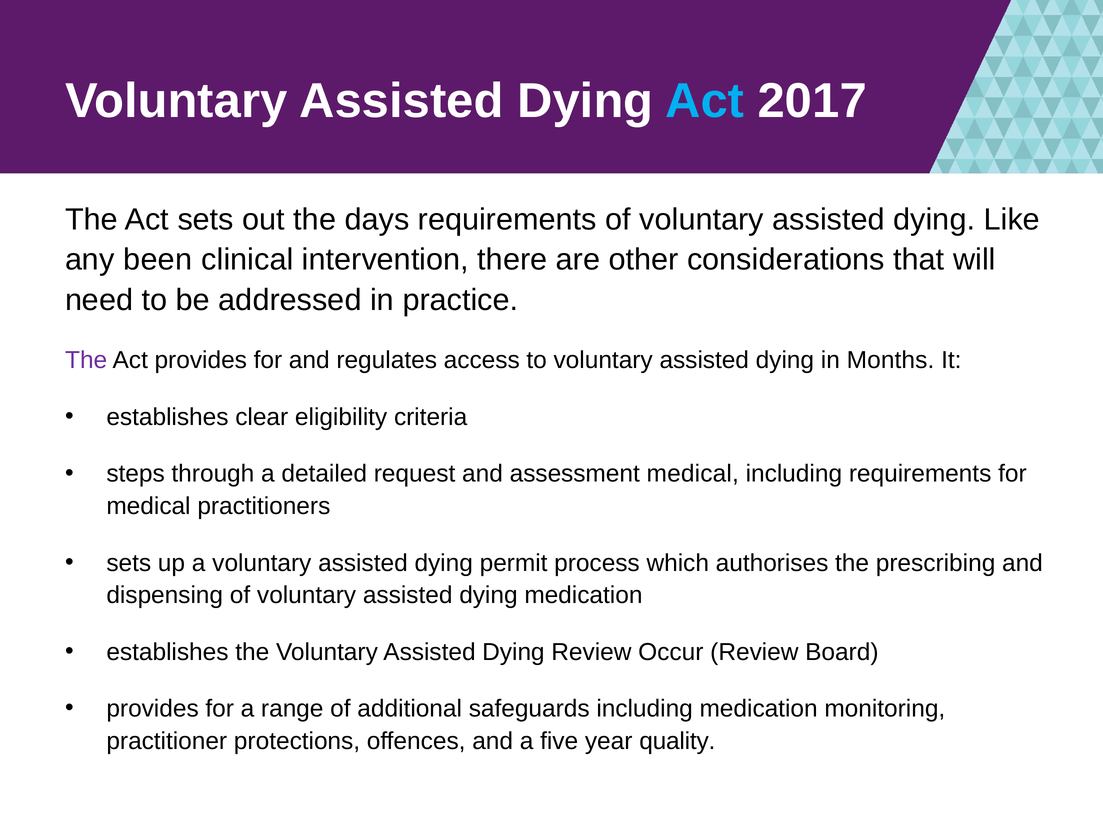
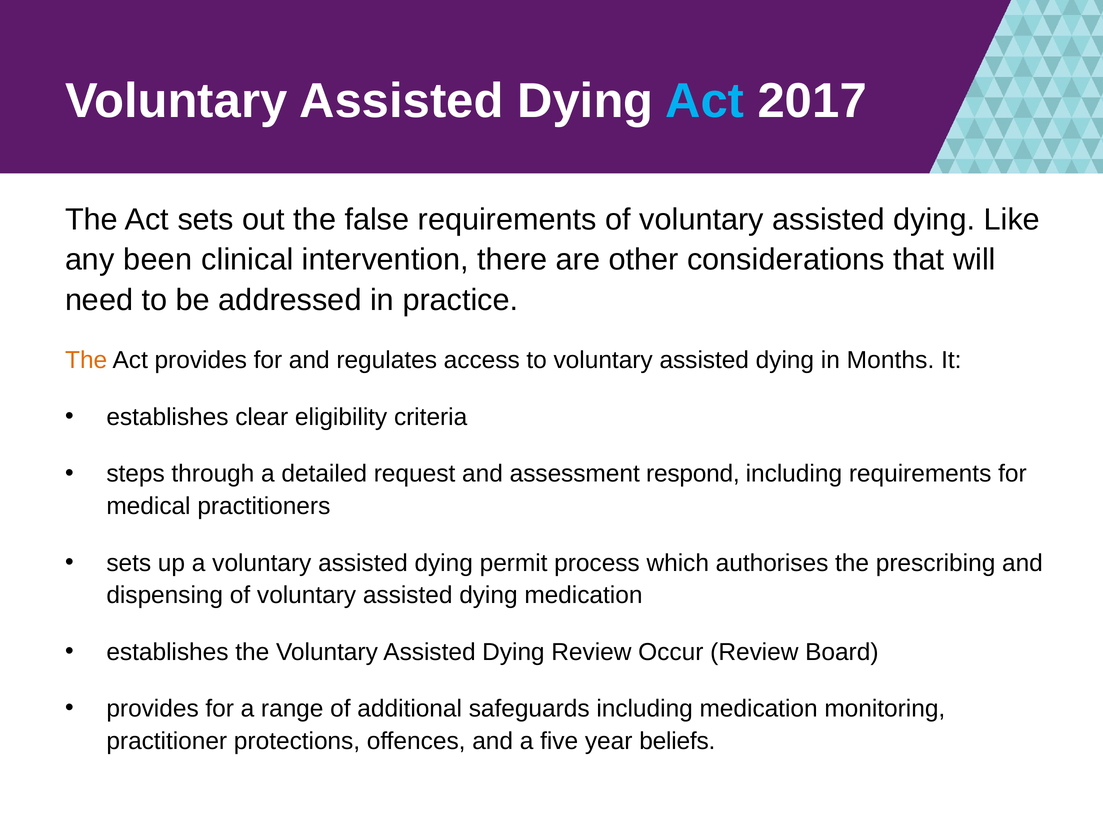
days: days -> false
The at (86, 360) colour: purple -> orange
assessment medical: medical -> respond
quality: quality -> beliefs
